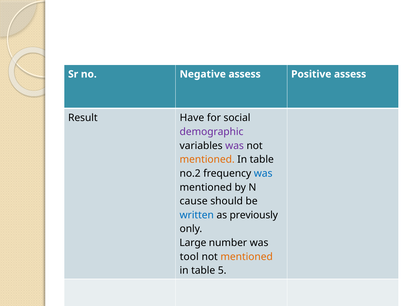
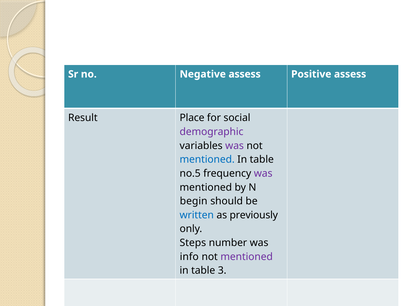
Have: Have -> Place
mentioned at (207, 160) colour: orange -> blue
no.2: no.2 -> no.5
was at (263, 173) colour: blue -> purple
cause: cause -> begin
Large: Large -> Steps
tool: tool -> info
mentioned at (247, 257) colour: orange -> purple
5: 5 -> 3
